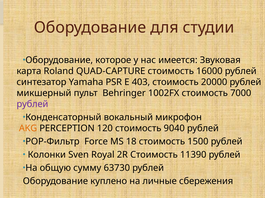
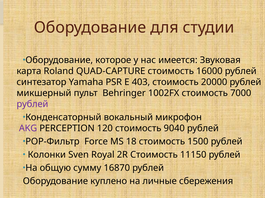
AKG colour: orange -> purple
11390: 11390 -> 11150
63730: 63730 -> 16870
